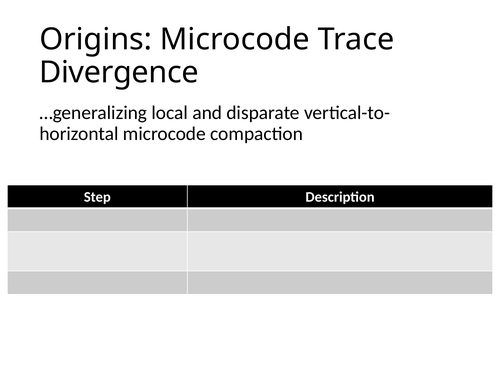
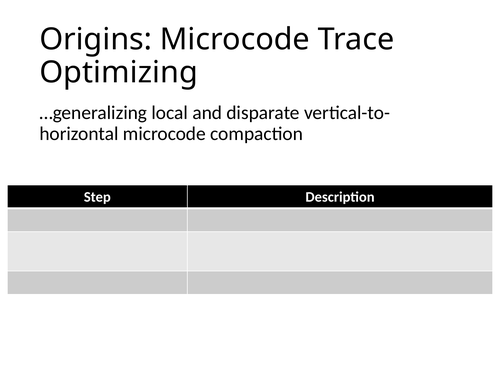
Divergence: Divergence -> Optimizing
